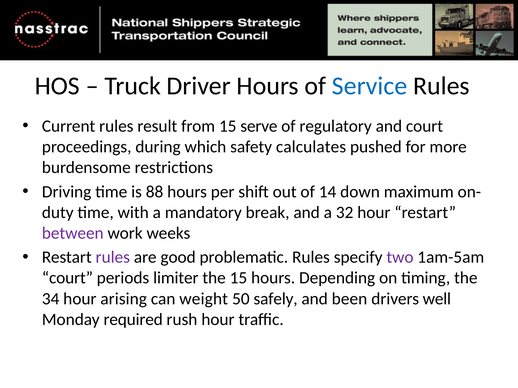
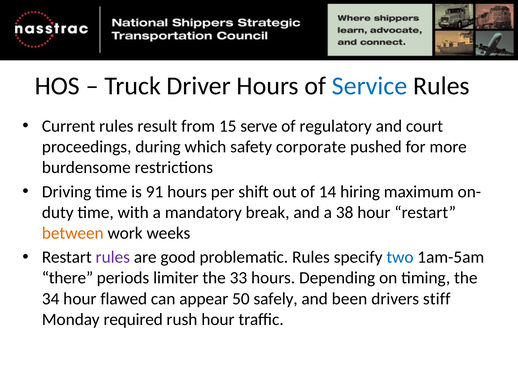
calculates: calculates -> corporate
88: 88 -> 91
down: down -> hiring
32: 32 -> 38
between colour: purple -> orange
two colour: purple -> blue
court at (67, 278): court -> there
the 15: 15 -> 33
arising: arising -> flawed
weight: weight -> appear
well: well -> stiff
